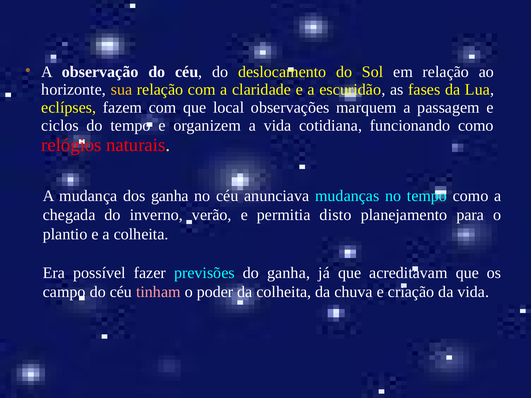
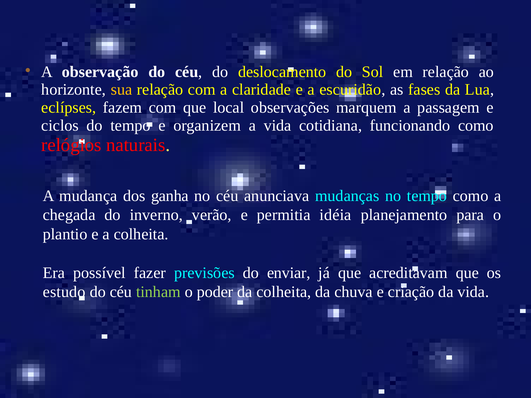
disto: disto -> idéia
do ganha: ganha -> enviar
campo: campo -> estudo
tinham colour: pink -> light green
